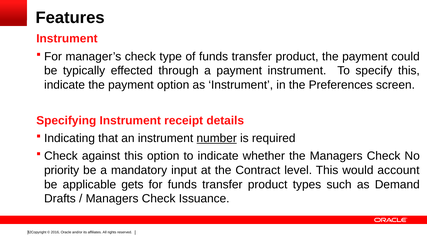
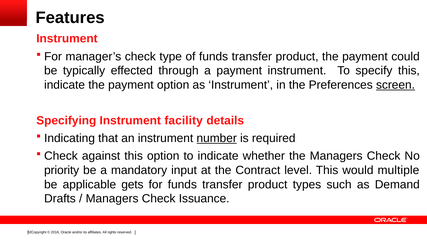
screen underline: none -> present
receipt: receipt -> facility
account: account -> multiple
